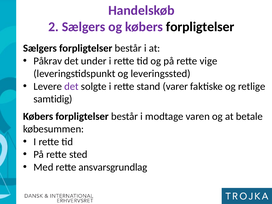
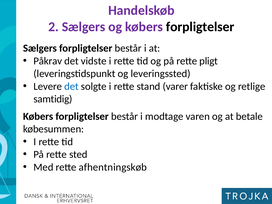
under: under -> vidste
vige: vige -> pligt
det at (71, 86) colour: purple -> blue
ansvarsgrundlag: ansvarsgrundlag -> afhentningskøb
